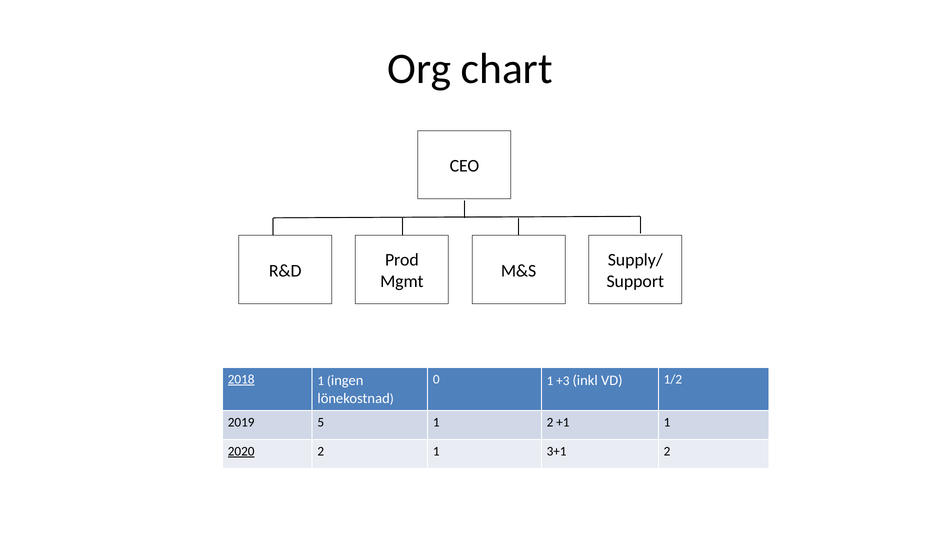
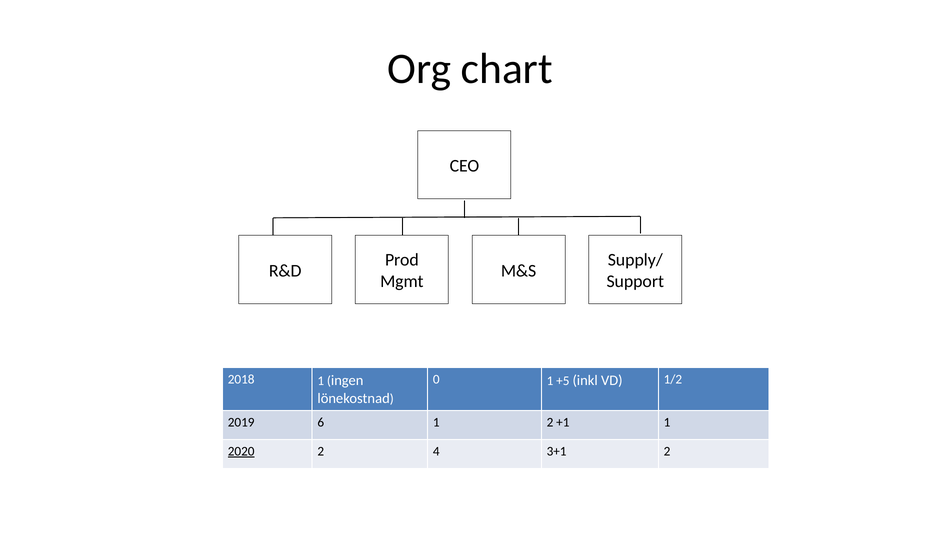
2018 underline: present -> none
+3: +3 -> +5
5: 5 -> 6
2 1: 1 -> 4
